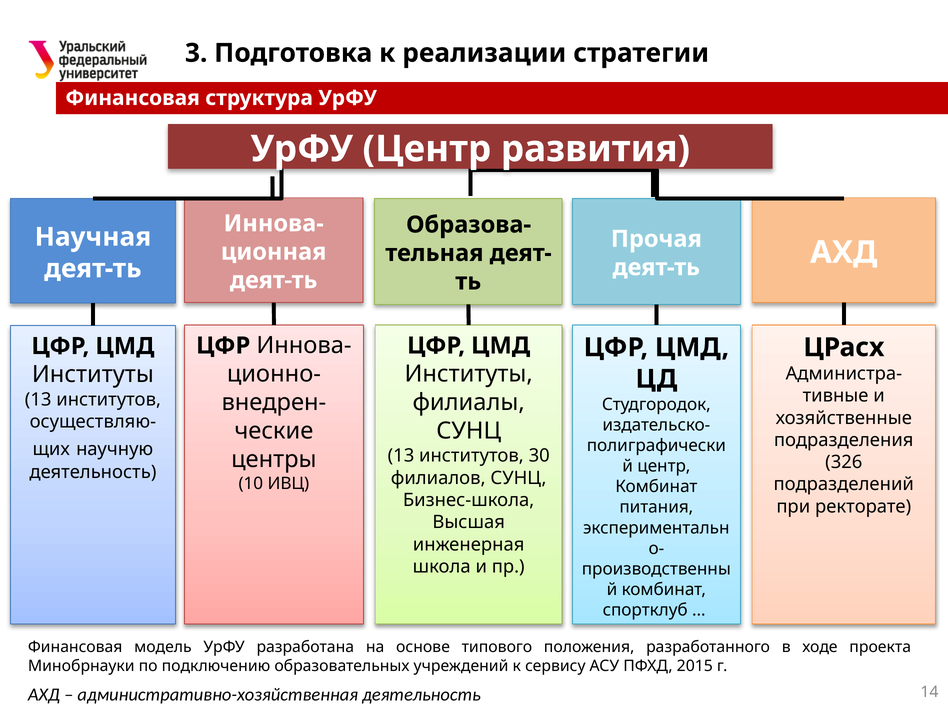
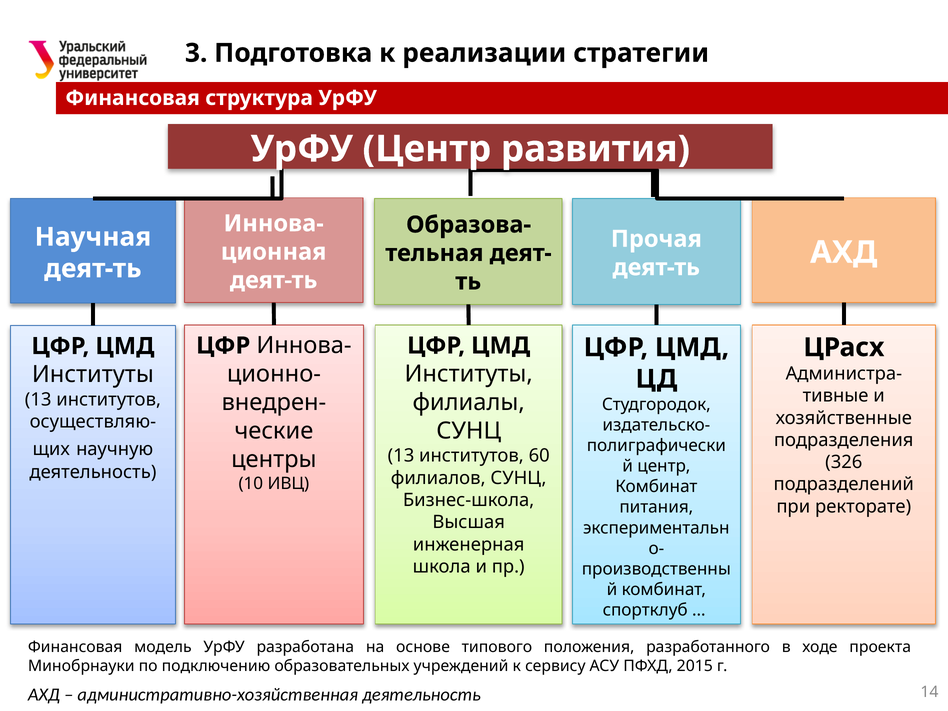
30: 30 -> 60
